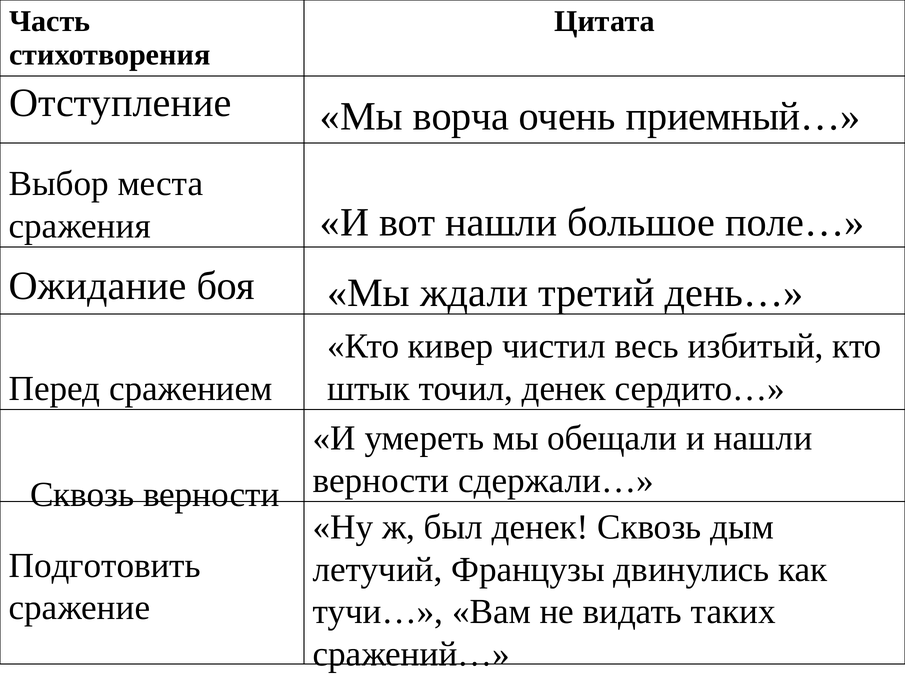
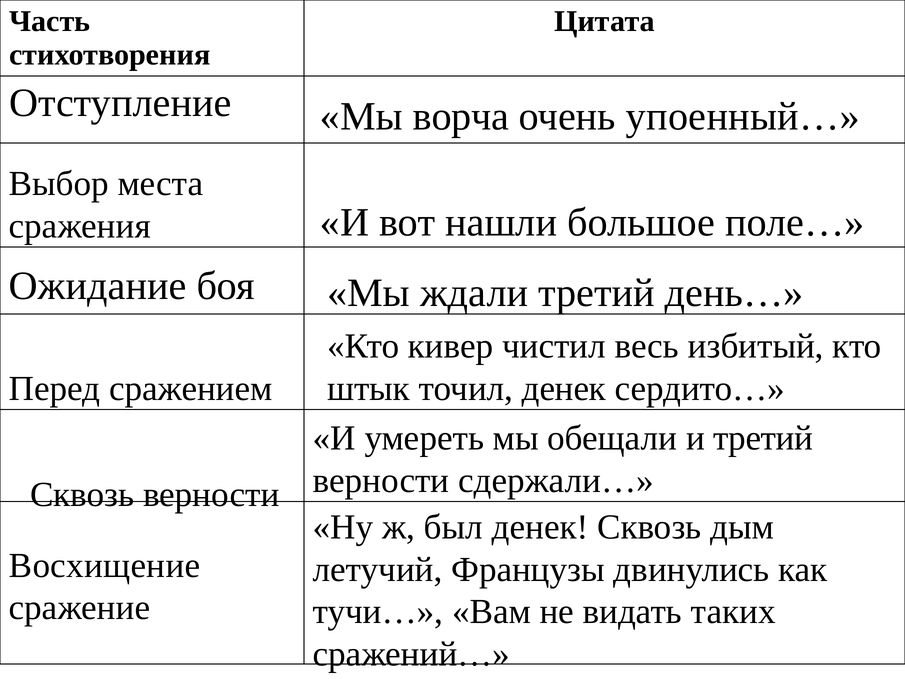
приемный…: приемный… -> упоенный…
и нашли: нашли -> третий
Подготовить: Подготовить -> Восхищение
